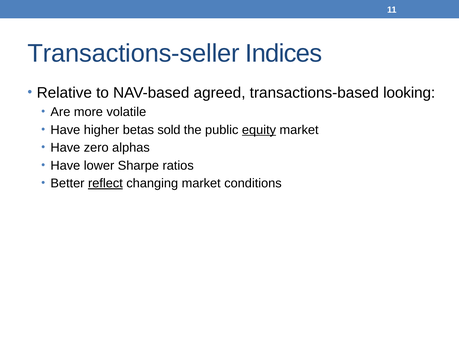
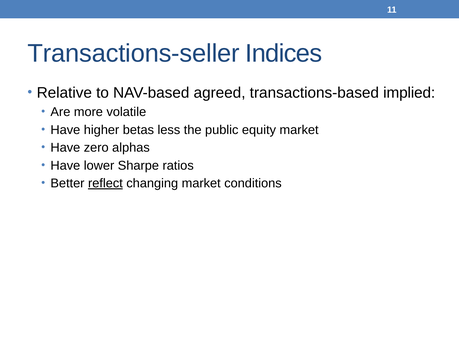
looking: looking -> implied
sold: sold -> less
equity underline: present -> none
